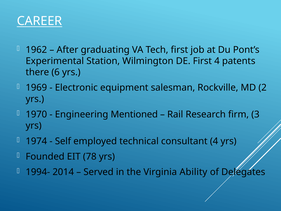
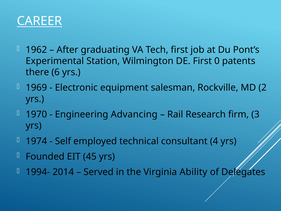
First 4: 4 -> 0
Mentioned: Mentioned -> Advancing
78: 78 -> 45
